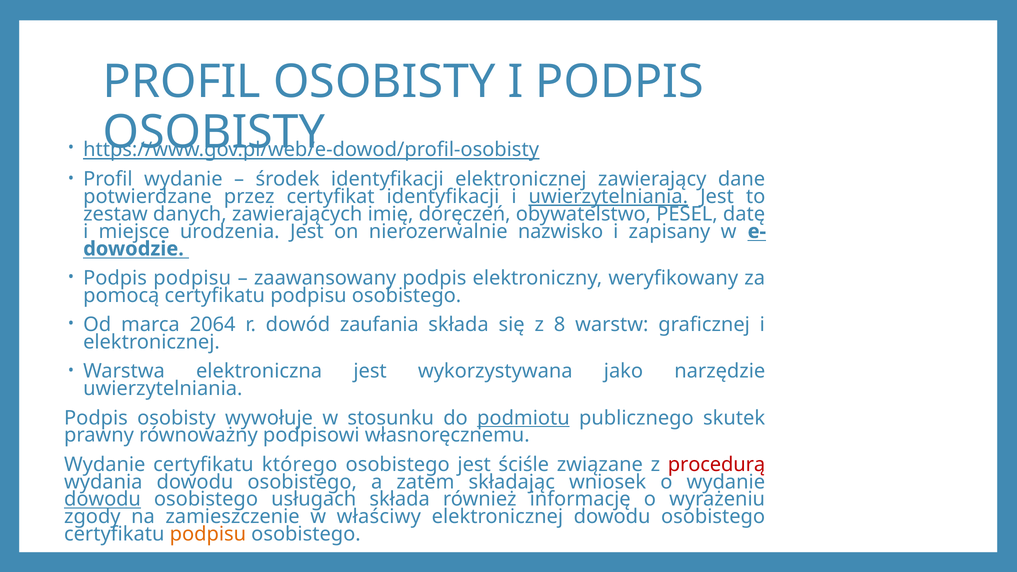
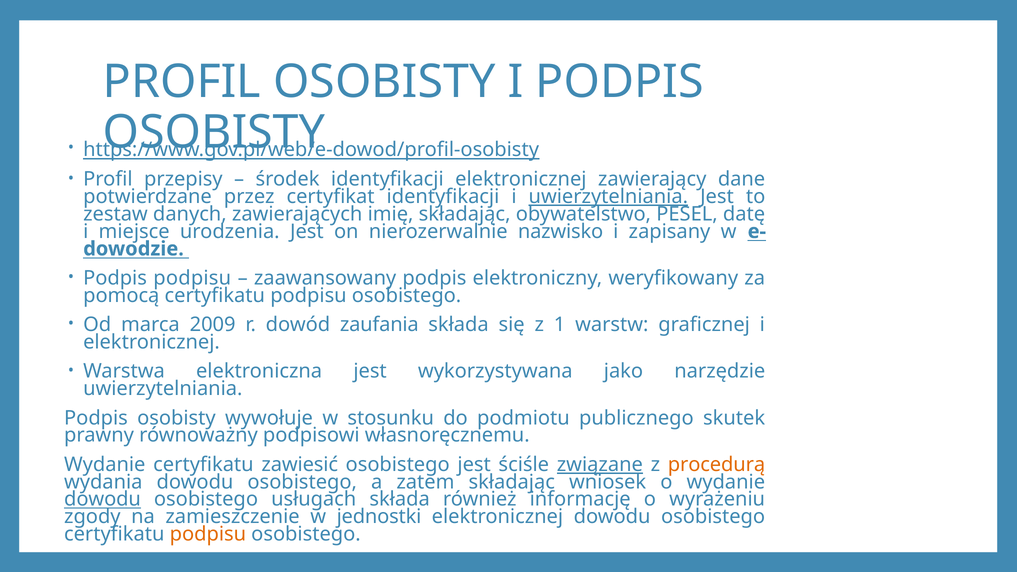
Profil wydanie: wydanie -> przepisy
imię doręczeń: doręczeń -> składając
2064: 2064 -> 2009
8: 8 -> 1
podmiotu underline: present -> none
którego: którego -> zawiesić
związane underline: none -> present
procedurą colour: red -> orange
właściwy: właściwy -> jednostki
